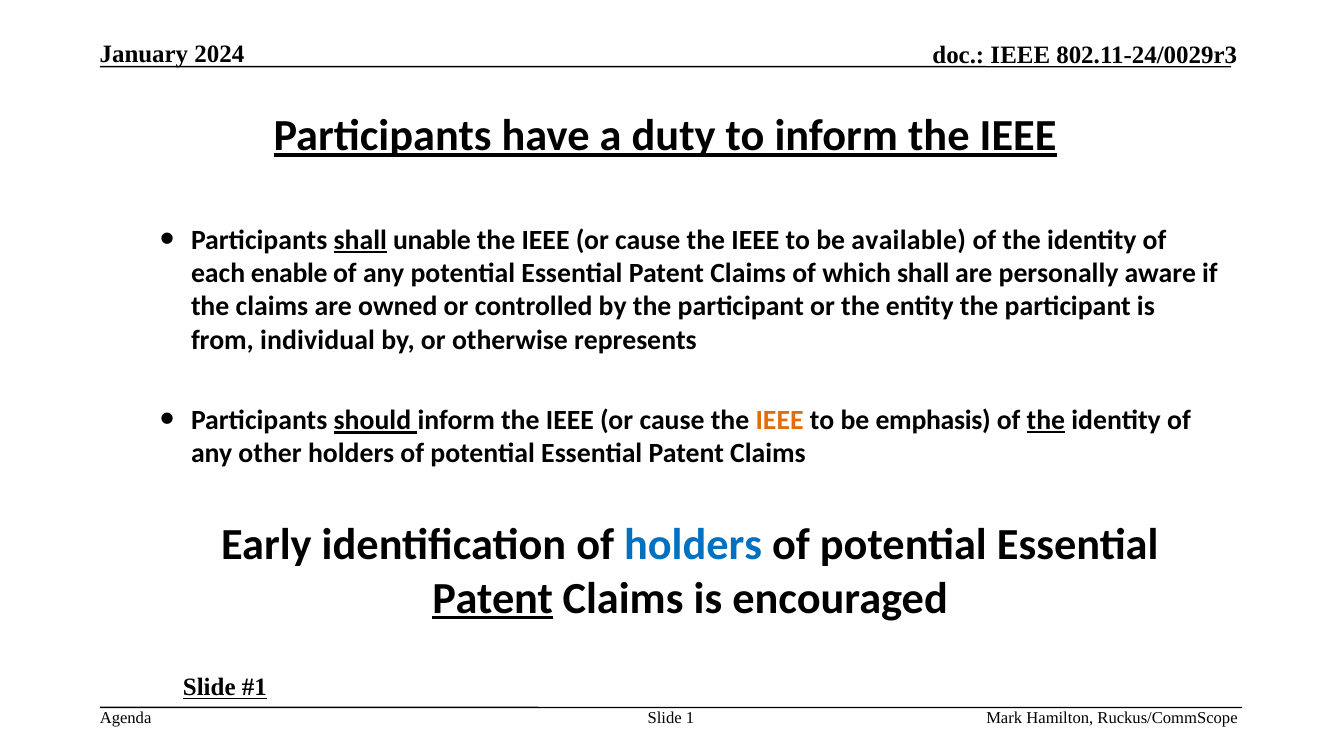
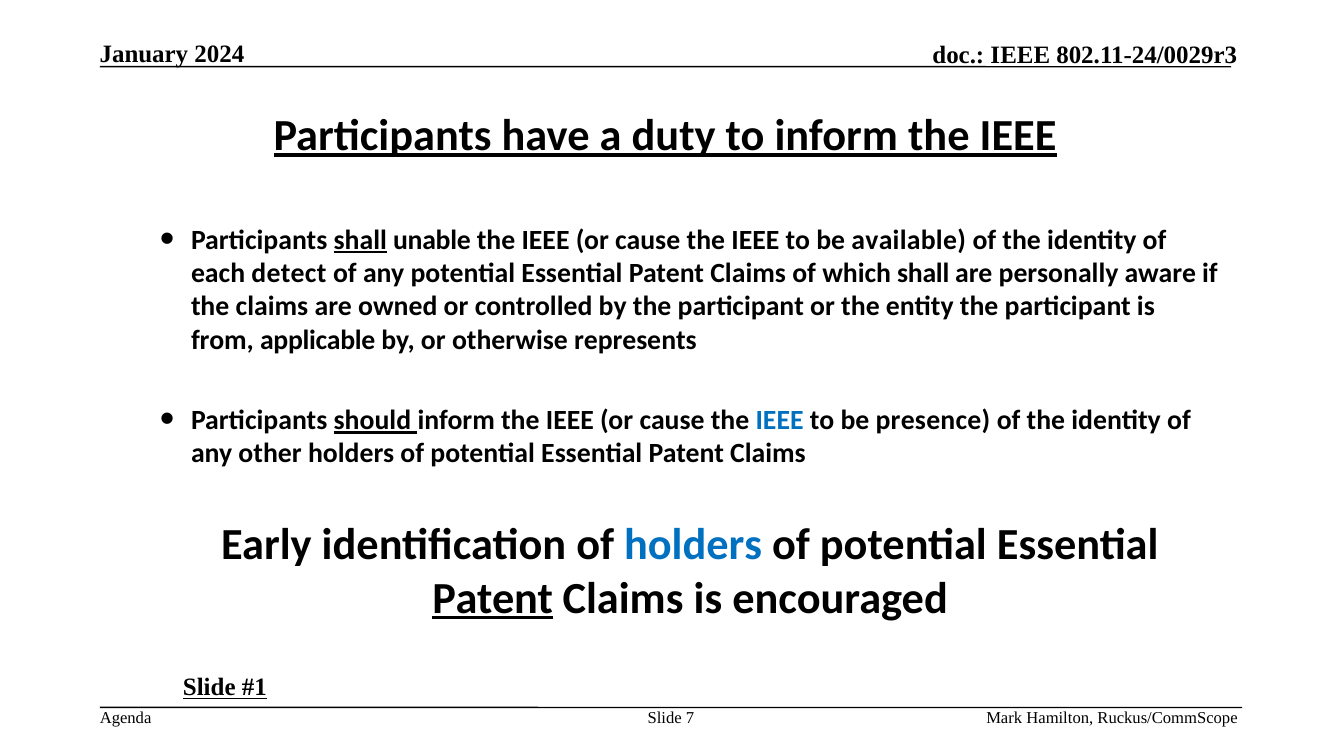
enable: enable -> detect
individual: individual -> applicable
IEEE at (780, 420) colour: orange -> blue
emphasis: emphasis -> presence
the at (1046, 420) underline: present -> none
1: 1 -> 7
